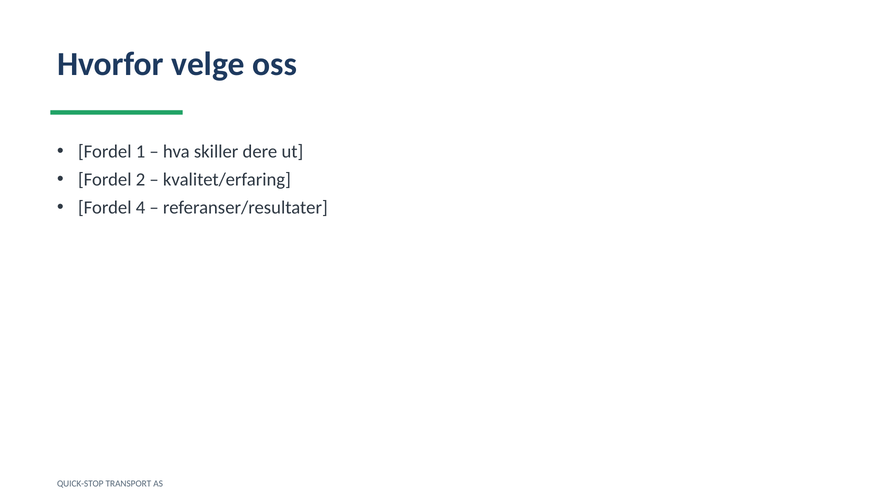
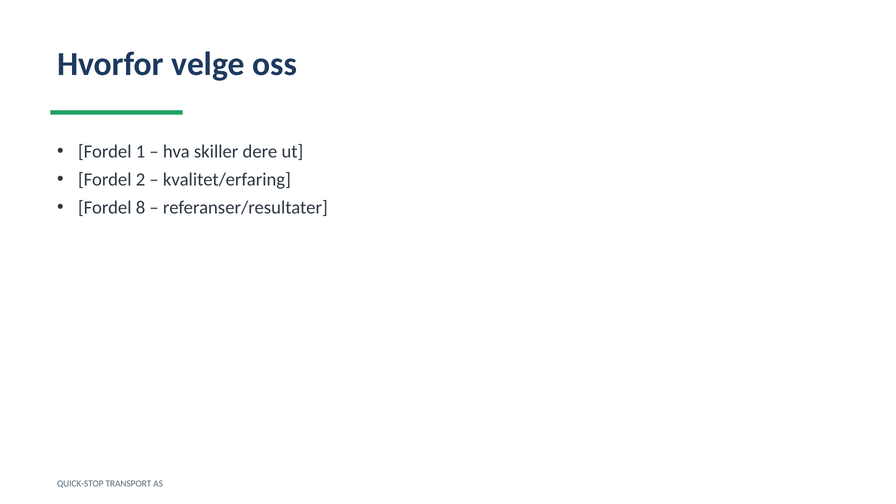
4: 4 -> 8
